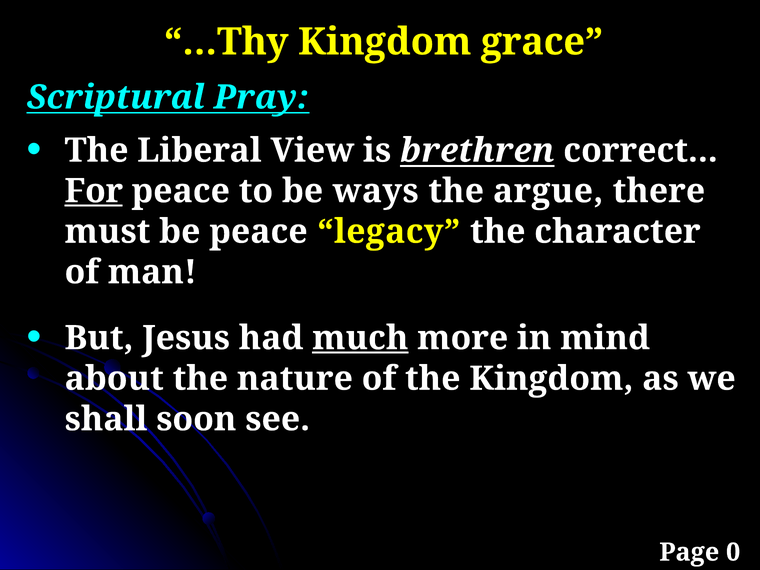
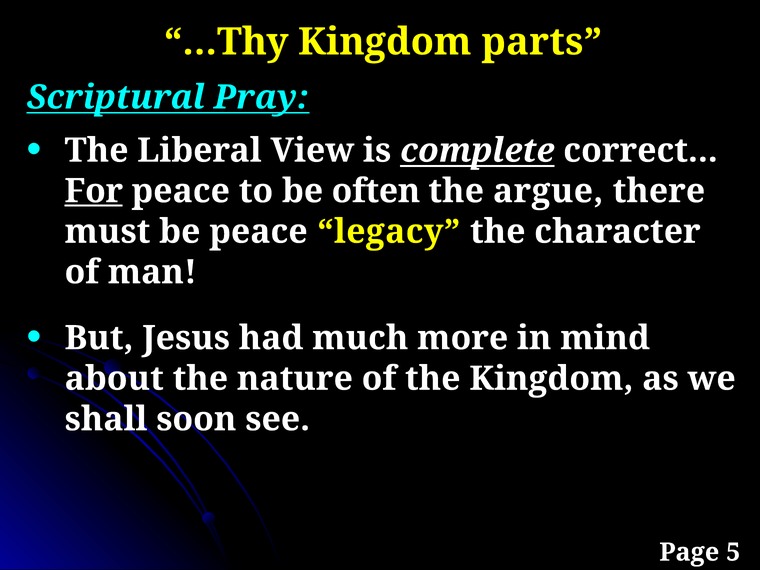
grace: grace -> parts
brethren: brethren -> complete
ways: ways -> often
much underline: present -> none
0: 0 -> 5
